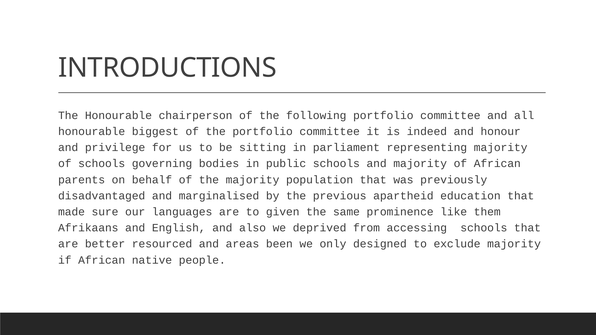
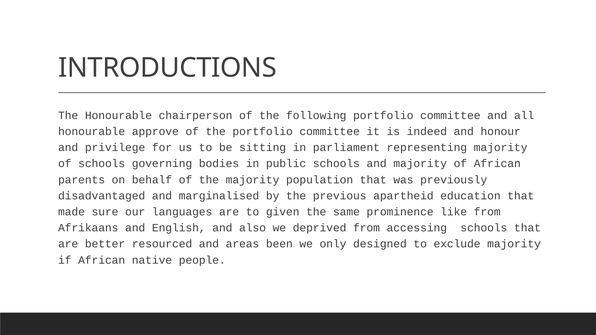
biggest: biggest -> approve
like them: them -> from
